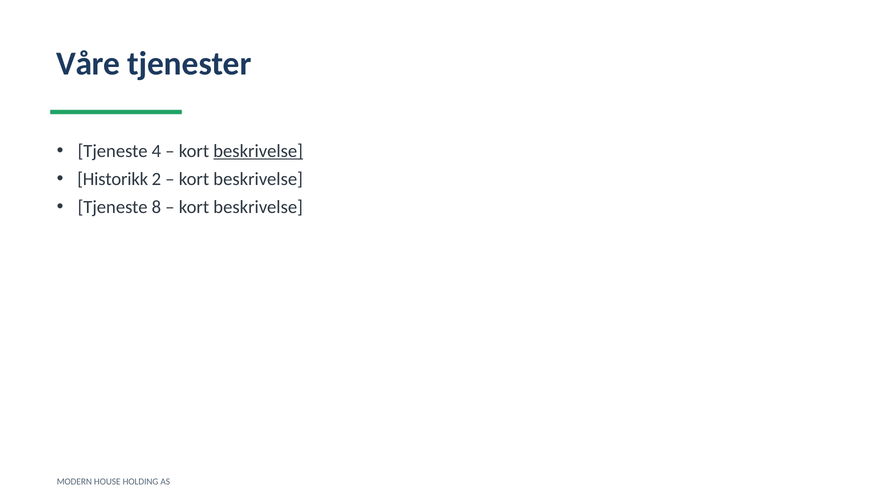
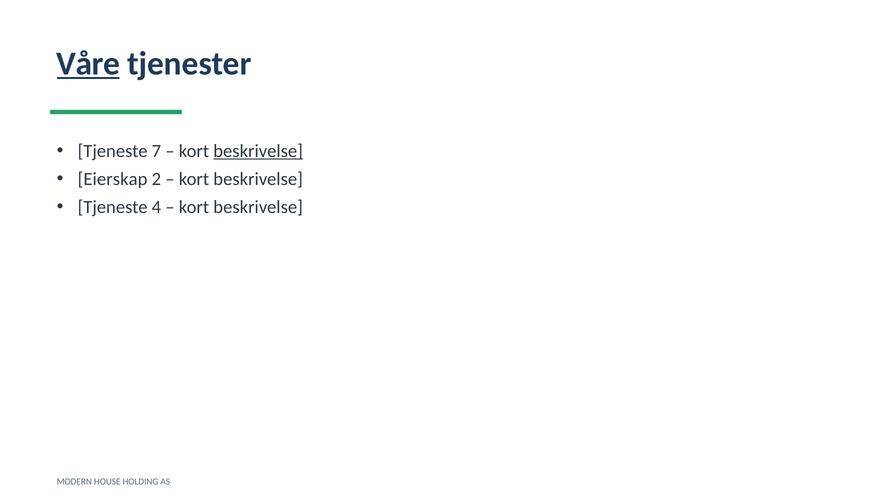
Våre underline: none -> present
4: 4 -> 7
Historikk: Historikk -> Eierskap
8: 8 -> 4
